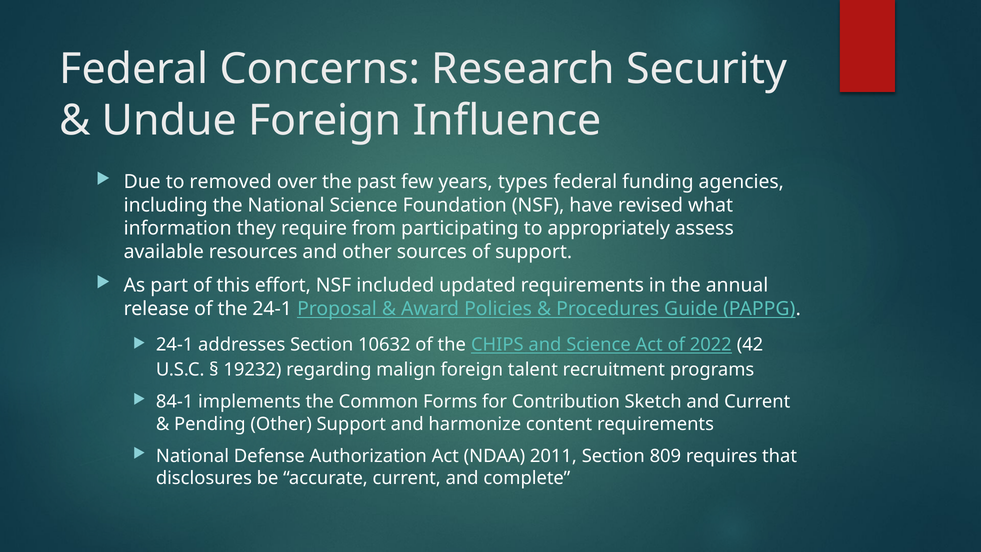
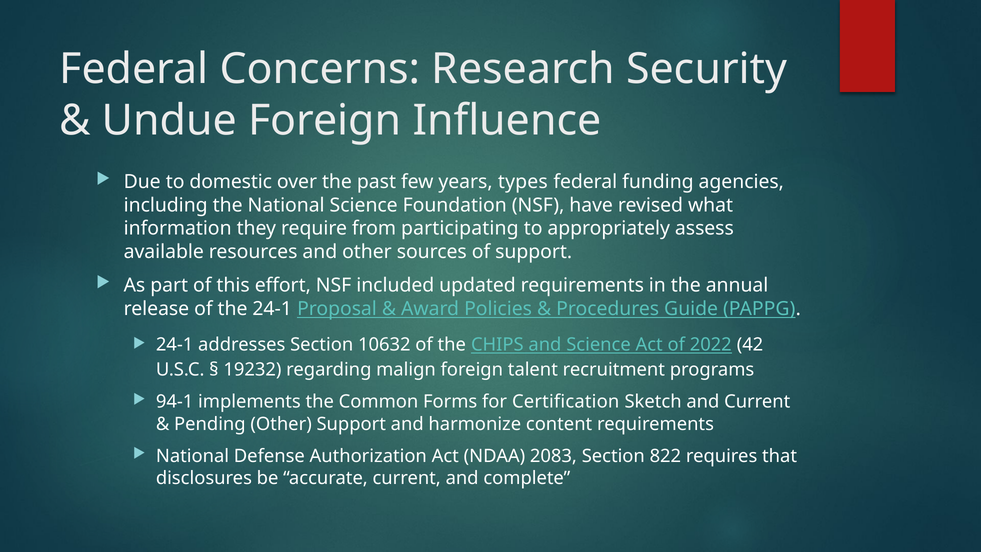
removed: removed -> domestic
84-1: 84-1 -> 94-1
Contribution: Contribution -> Certification
2011: 2011 -> 2083
809: 809 -> 822
